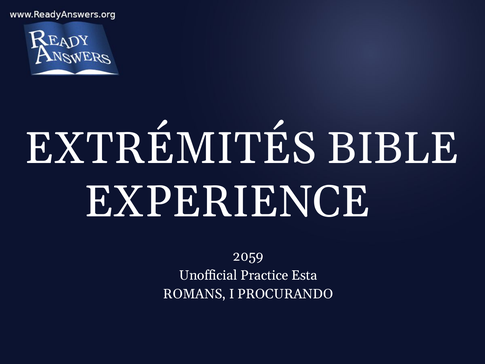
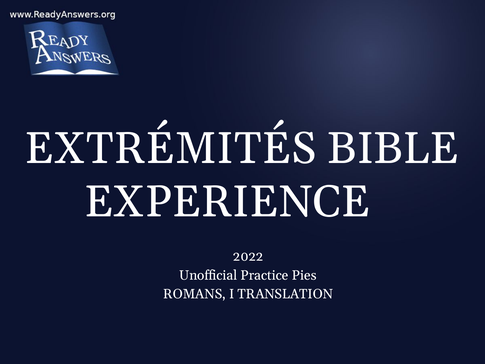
2059: 2059 -> 2022
Esta: Esta -> Pies
PROCURANDO: PROCURANDO -> TRANSLATION
